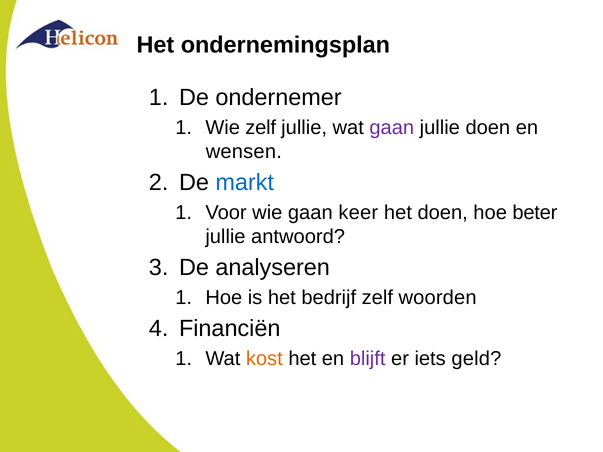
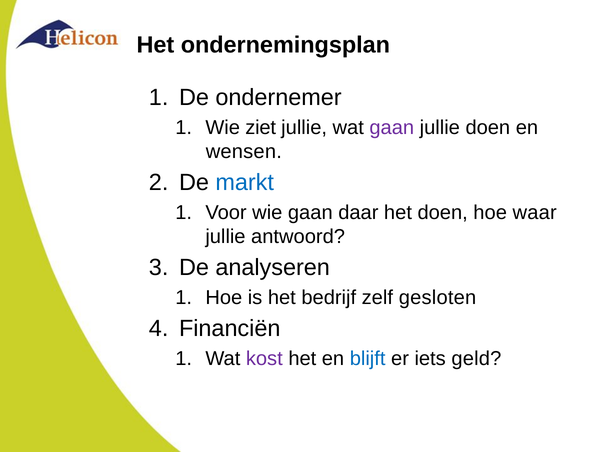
Wie zelf: zelf -> ziet
keer: keer -> daar
beter: beter -> waar
woorden: woorden -> gesloten
kost colour: orange -> purple
blijft colour: purple -> blue
